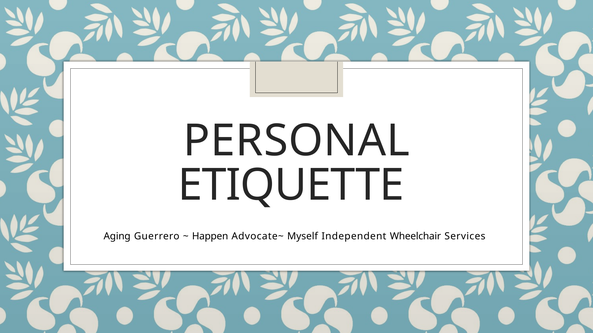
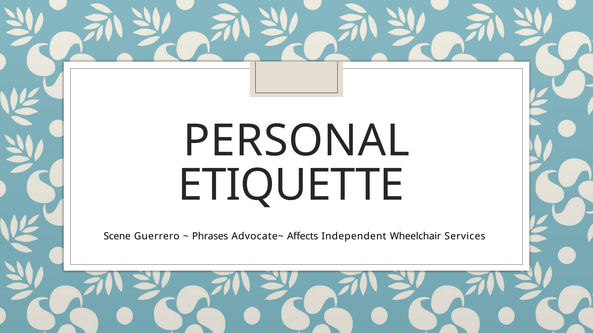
Aging: Aging -> Scene
Happen: Happen -> Phrases
Myself: Myself -> Affects
